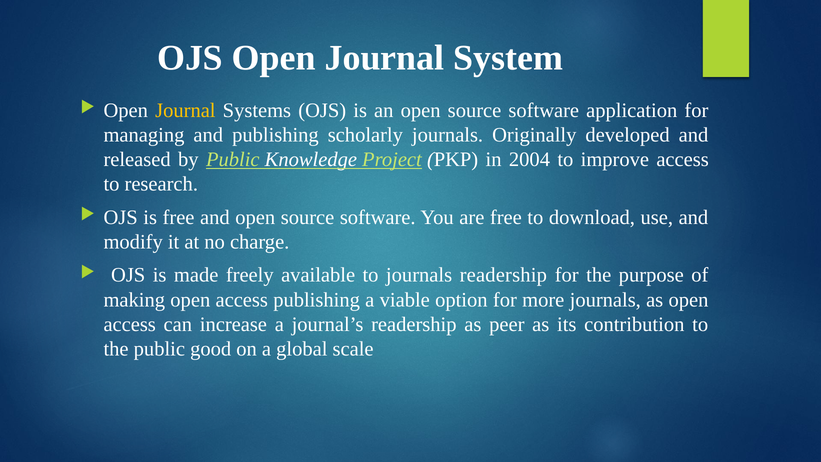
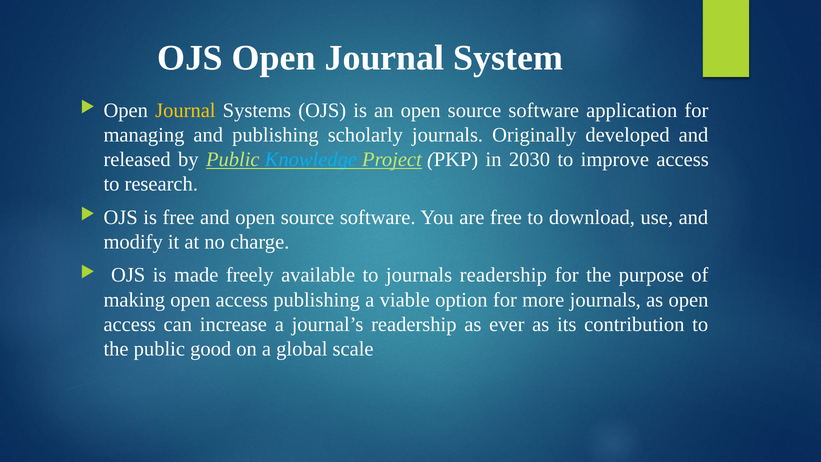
Knowledge colour: white -> light blue
2004: 2004 -> 2030
peer: peer -> ever
